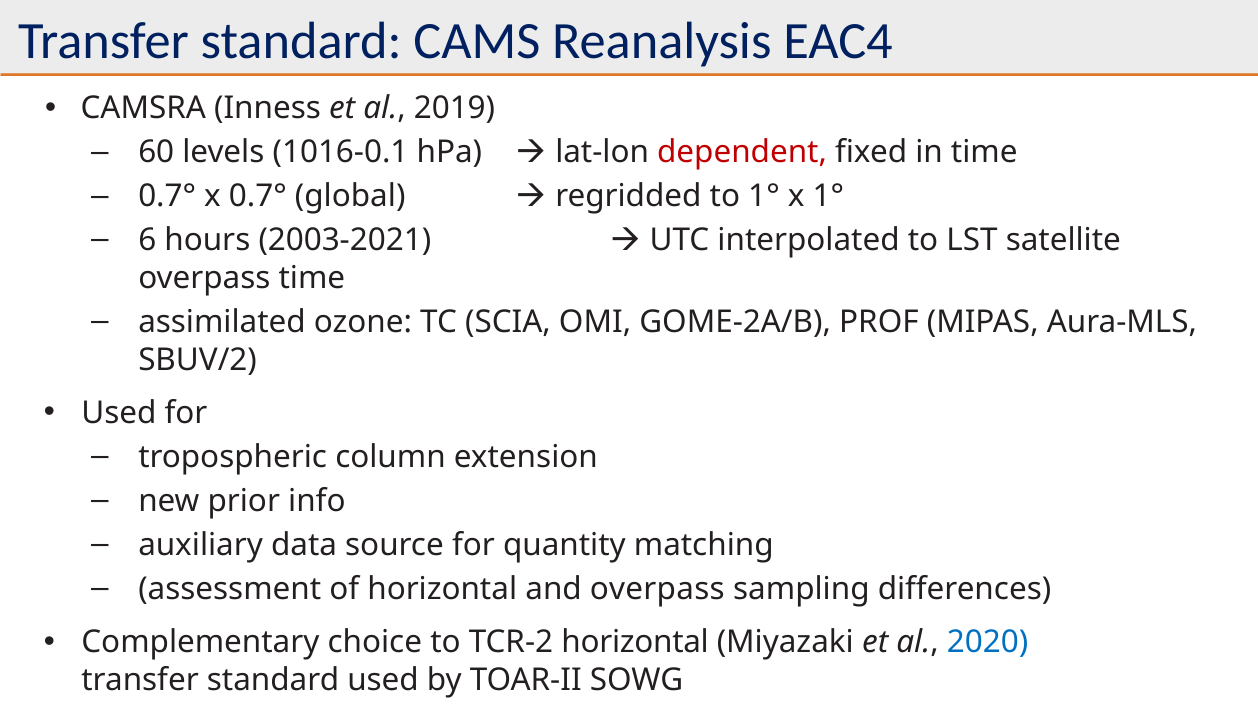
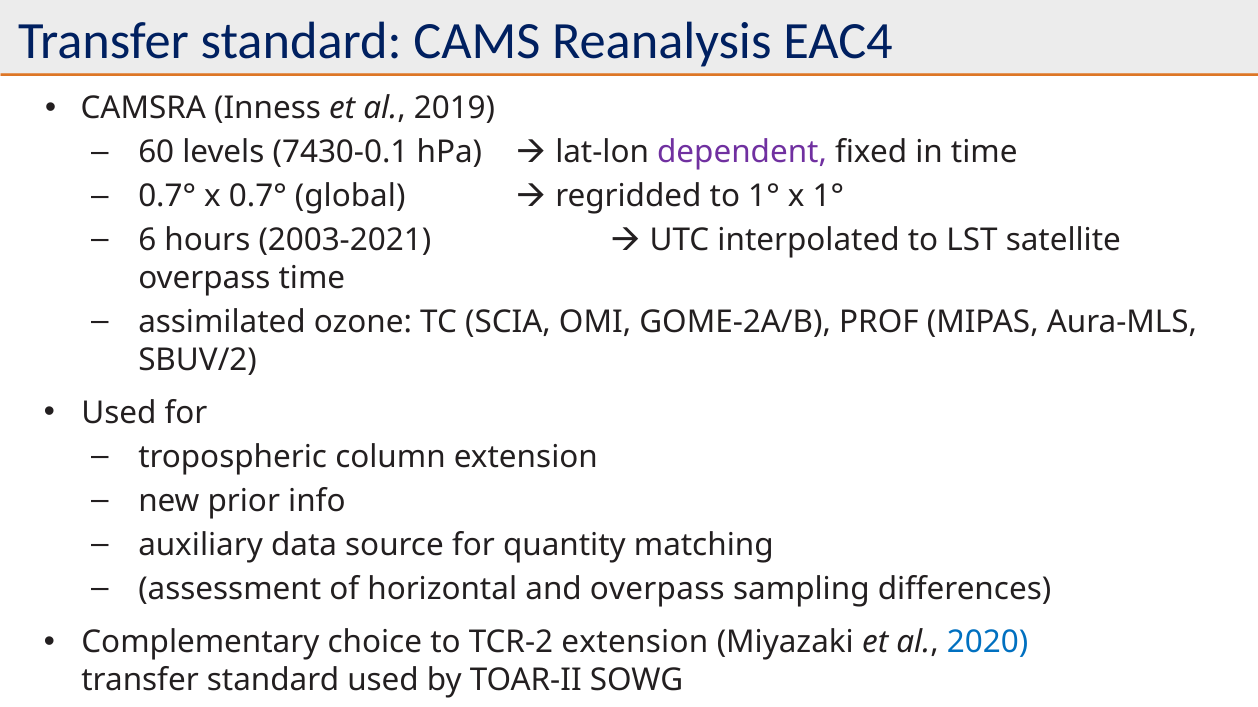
1016-0.1: 1016-0.1 -> 7430-0.1
dependent colour: red -> purple
TCR-2 horizontal: horizontal -> extension
